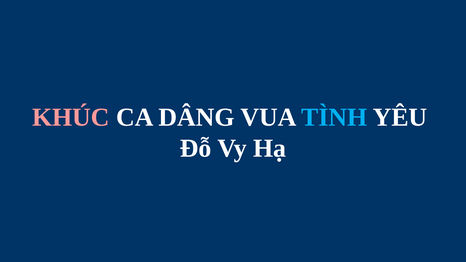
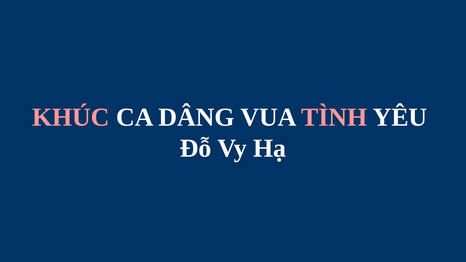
TÌNH colour: light blue -> pink
